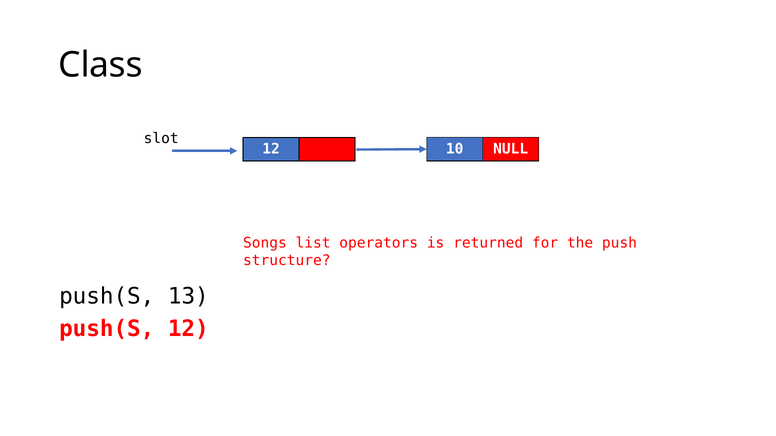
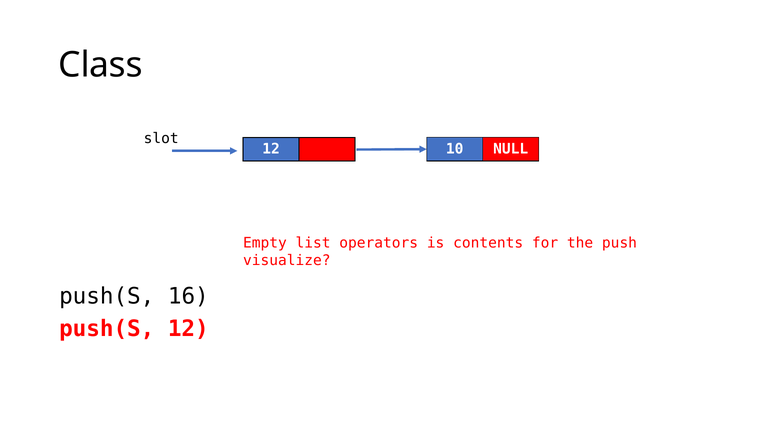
Songs: Songs -> Empty
returned: returned -> contents
structure: structure -> visualize
13: 13 -> 16
